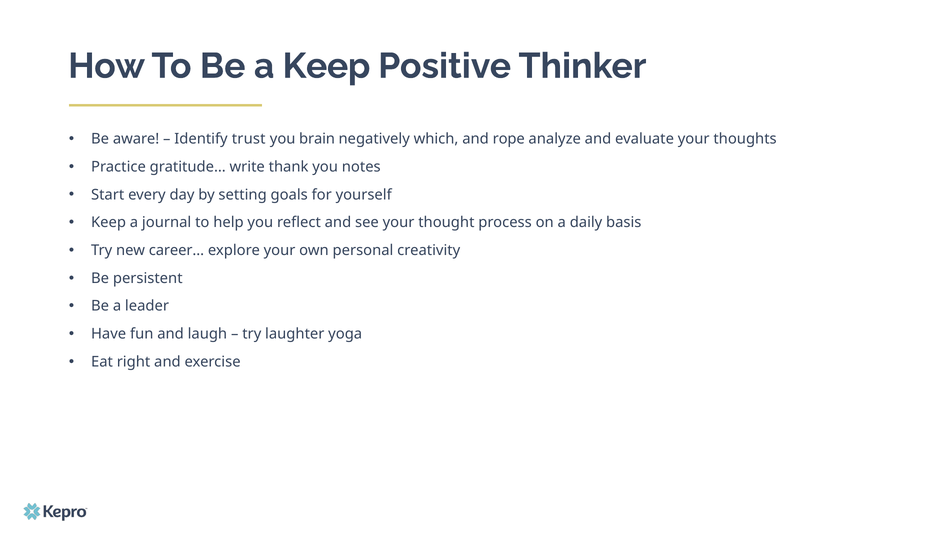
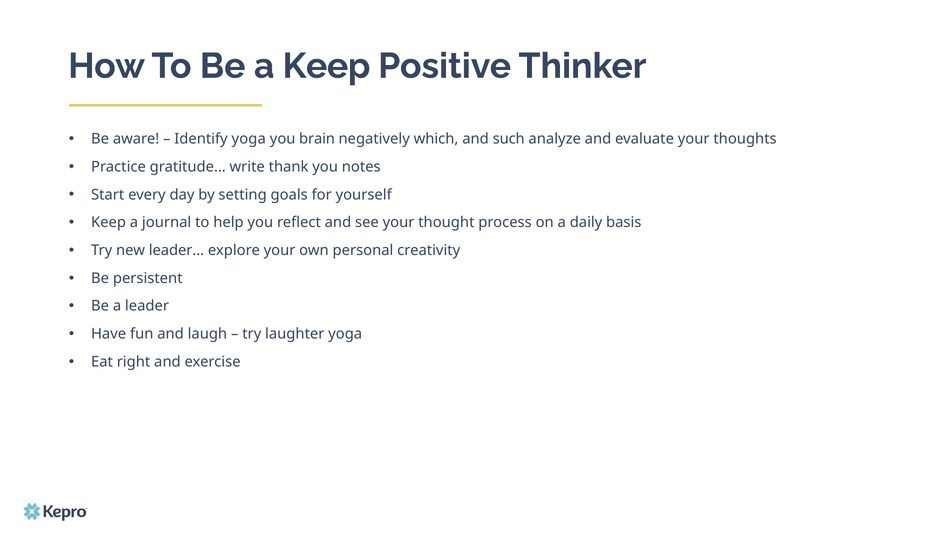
Identify trust: trust -> yoga
rope: rope -> such
career…: career… -> leader…
